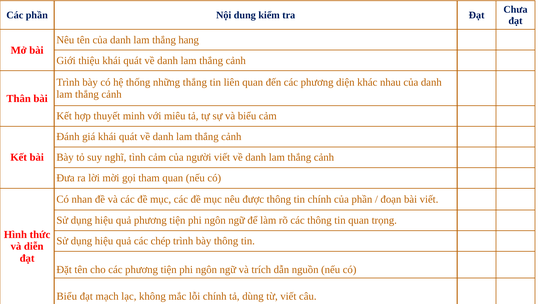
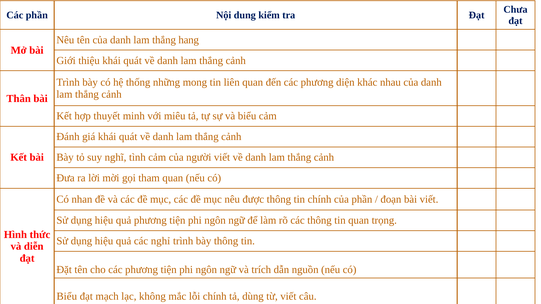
những thắng: thắng -> mong
chép: chép -> nghỉ
